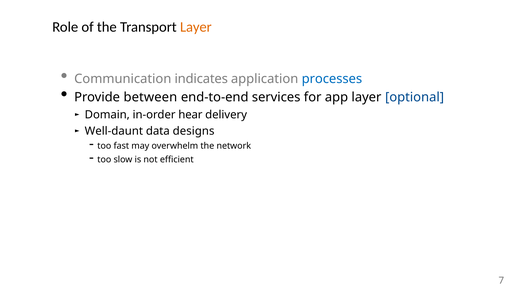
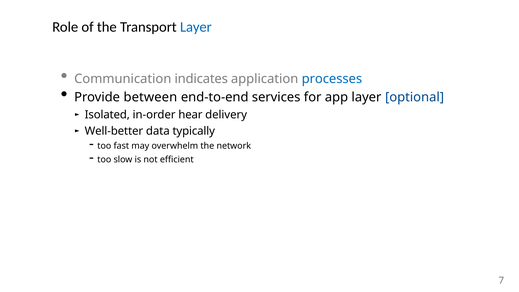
Layer at (196, 27) colour: orange -> blue
Domain: Domain -> Isolated
Well-daunt: Well-daunt -> Well-better
designs: designs -> typically
